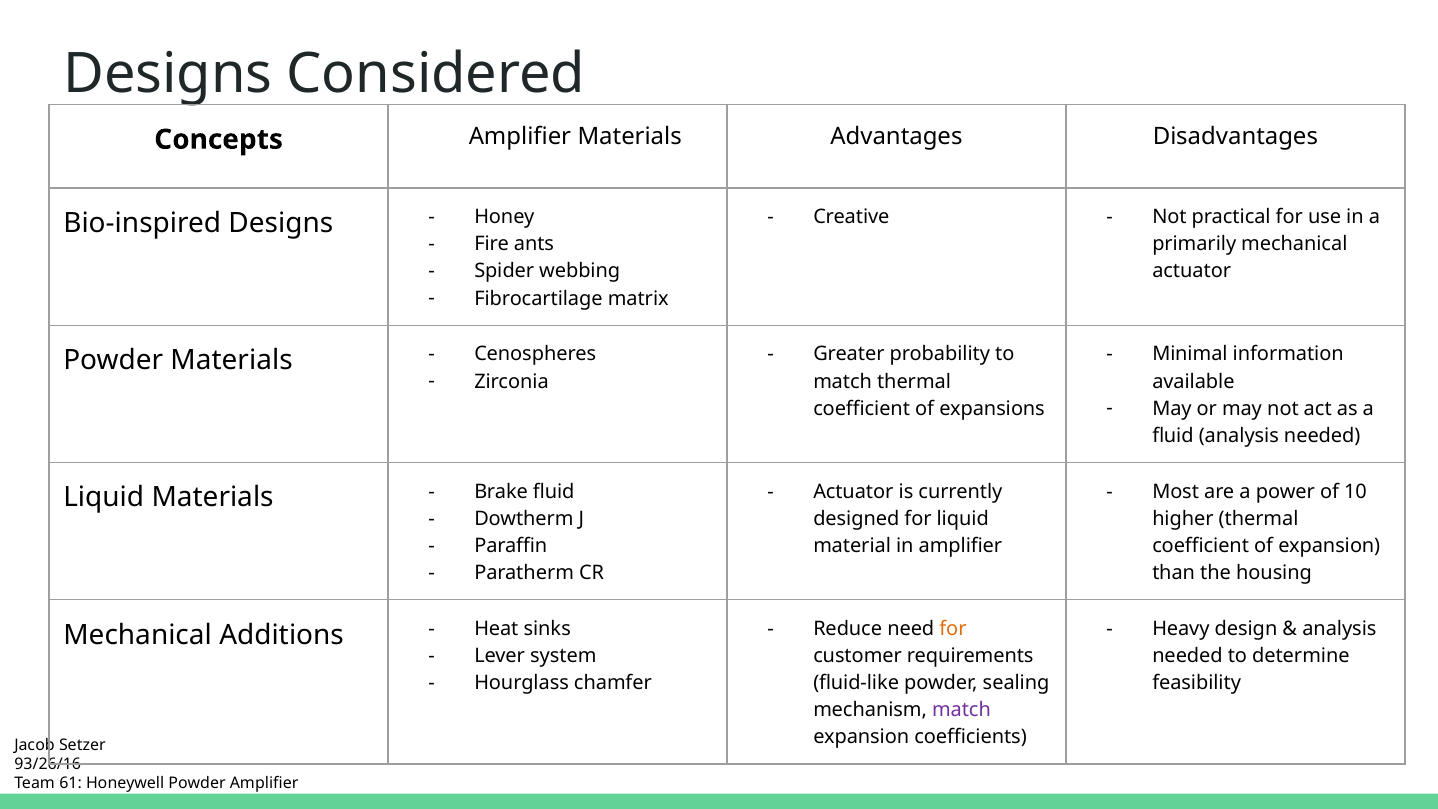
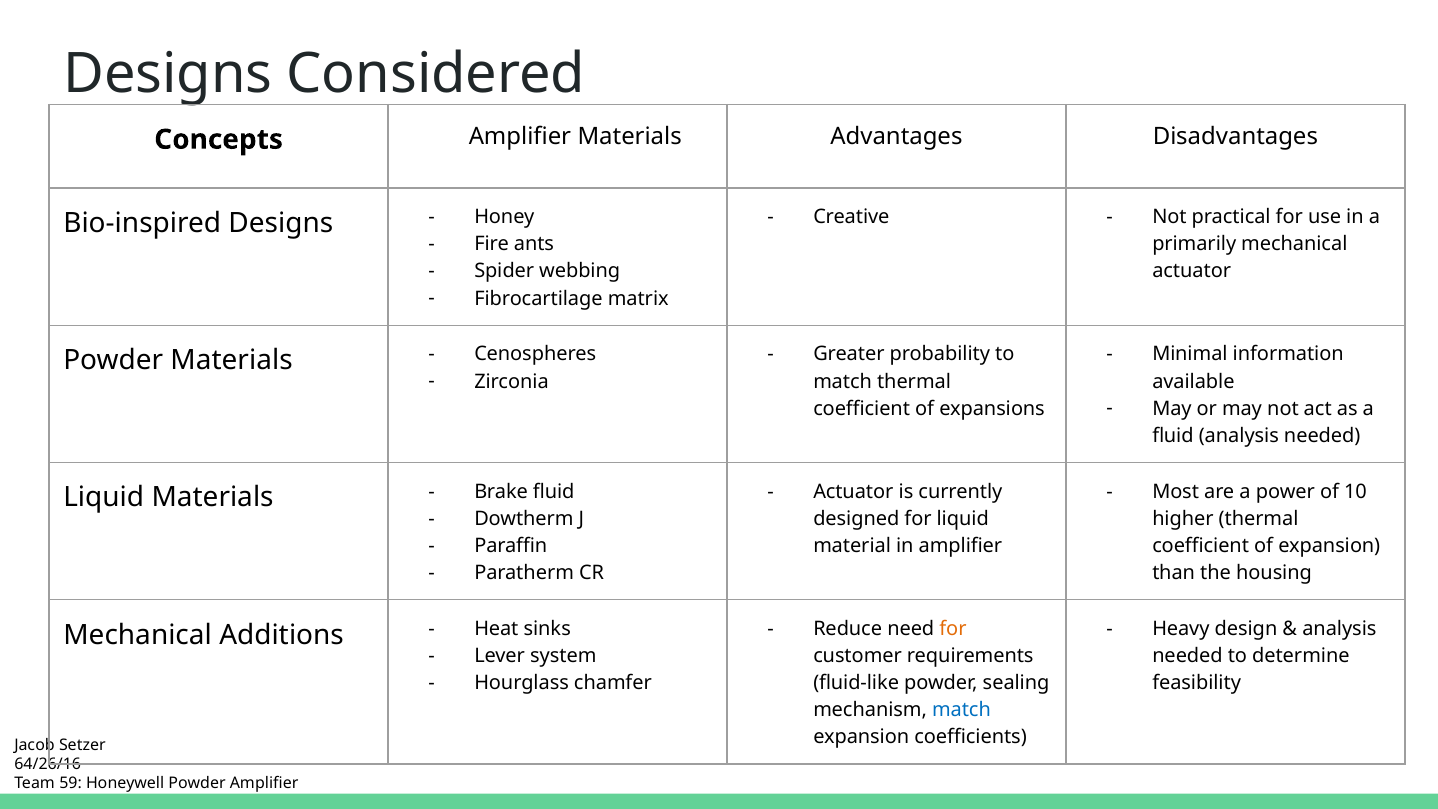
match at (961, 710) colour: purple -> blue
93/26/16: 93/26/16 -> 64/26/16
61: 61 -> 59
